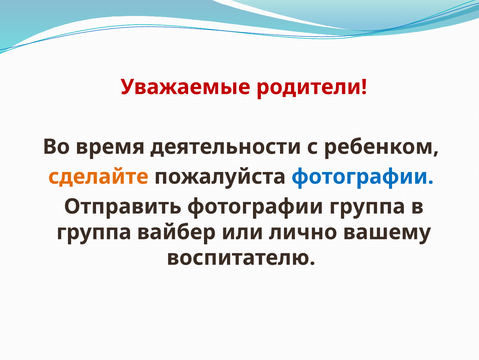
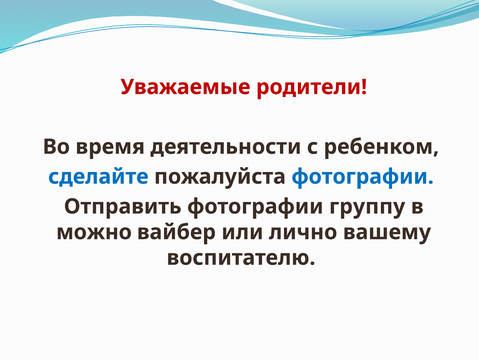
сделайте colour: orange -> blue
фотографии группа: группа -> группу
группа at (94, 232): группа -> можно
